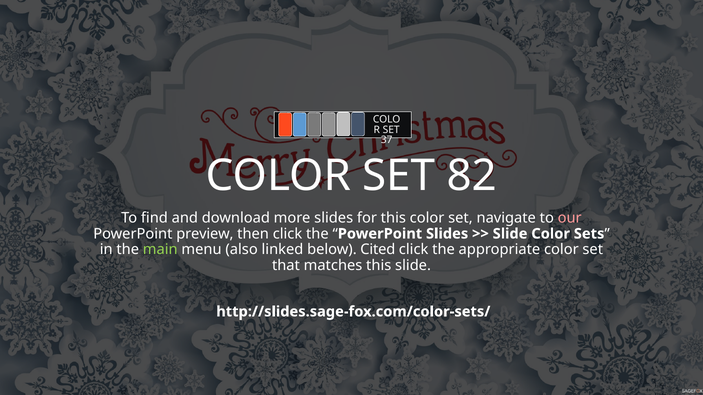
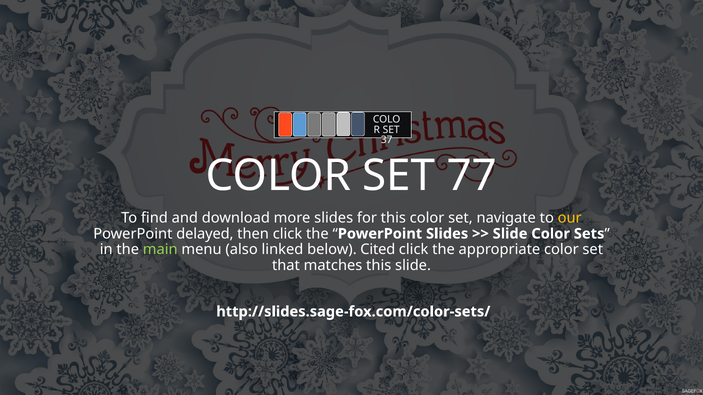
82: 82 -> 77
our colour: pink -> yellow
preview: preview -> delayed
